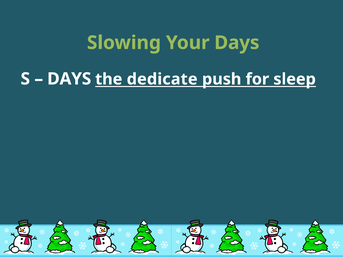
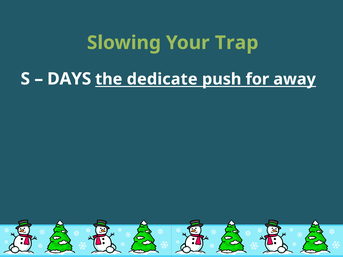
Your Days: Days -> Trap
sleep: sleep -> away
